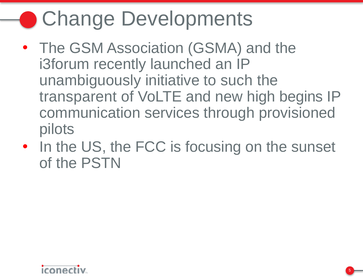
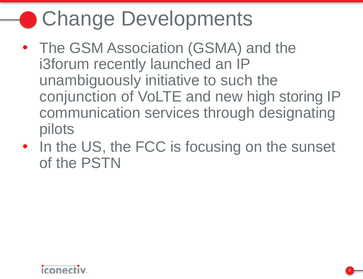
transparent: transparent -> conjunction
begins: begins -> storing
provisioned: provisioned -> designating
